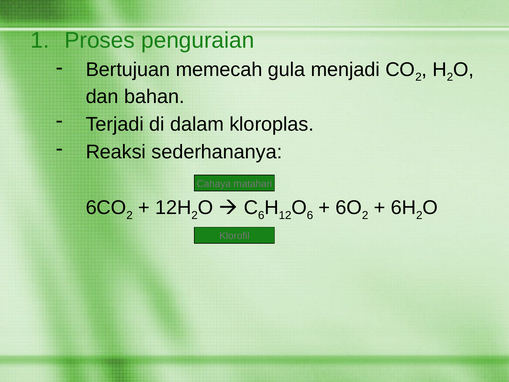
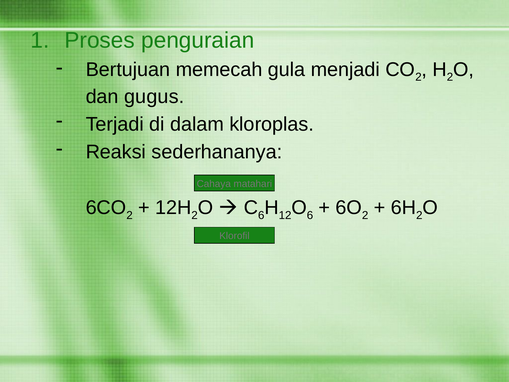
bahan: bahan -> gugus
